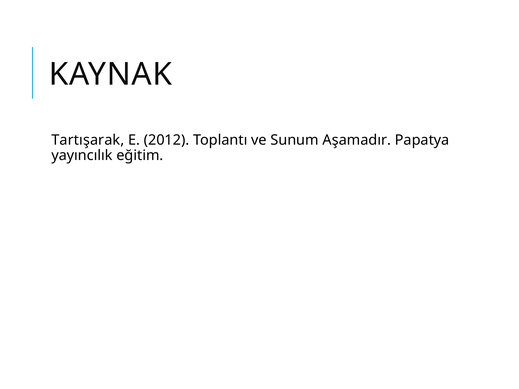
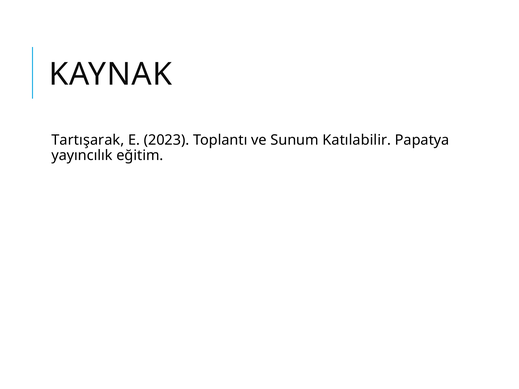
2012: 2012 -> 2023
Aşamadır: Aşamadır -> Katılabilir
